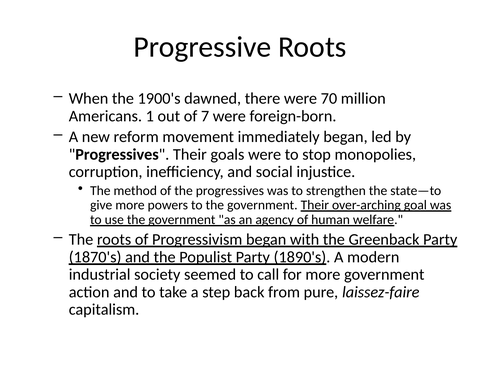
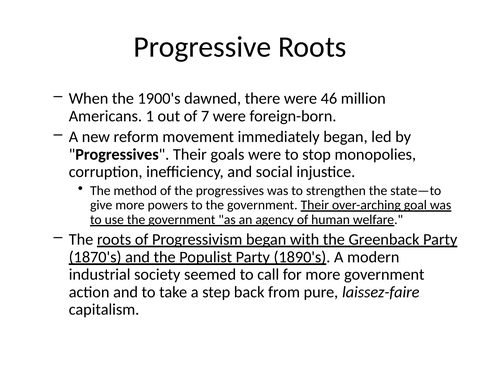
70: 70 -> 46
